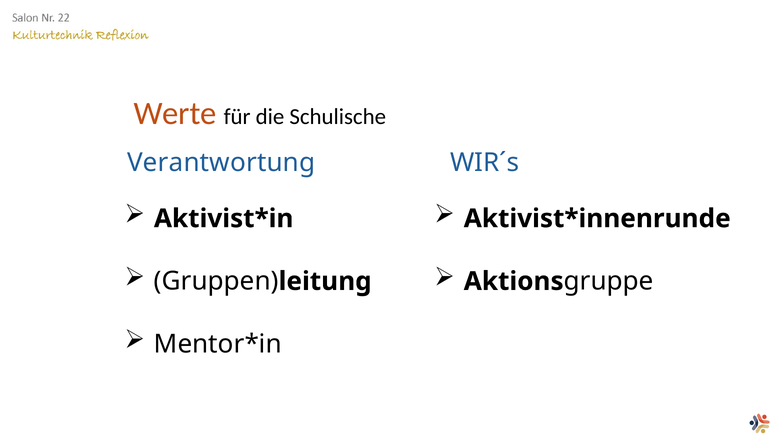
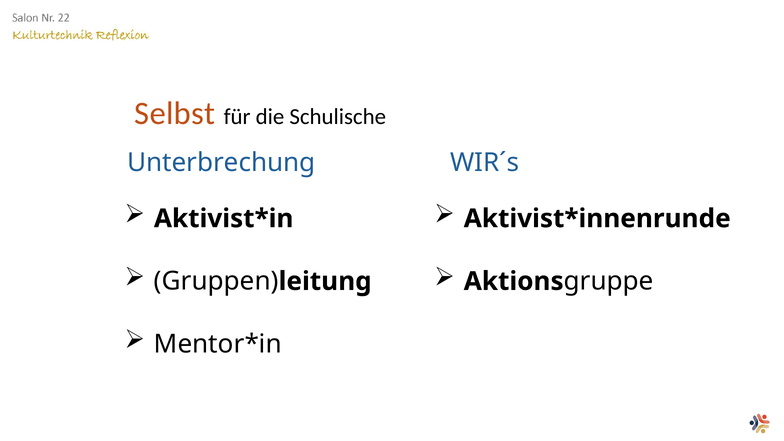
Werte: Werte -> Selbst
Verantwortung: Verantwortung -> Unterbrechung
